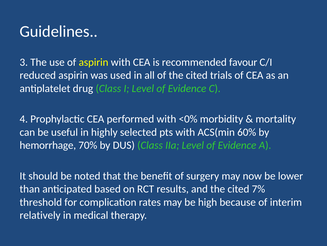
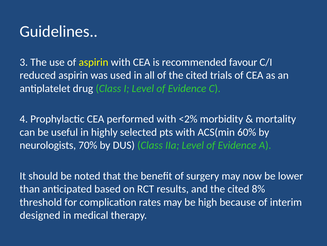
<0%: <0% -> <2%
hemorrhage: hemorrhage -> neurologists
7%: 7% -> 8%
relatively: relatively -> designed
